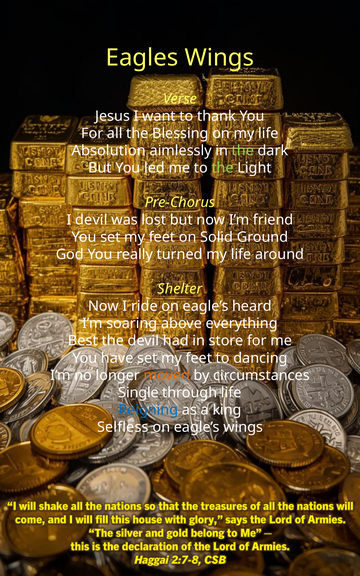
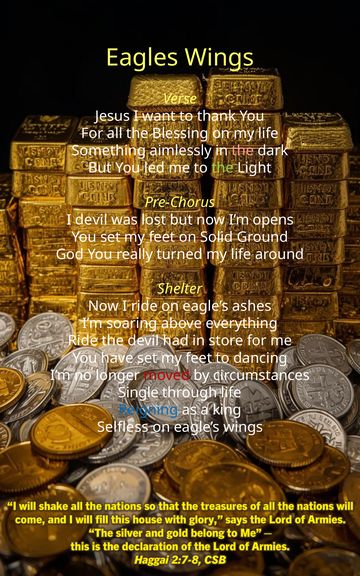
Absolution: Absolution -> Something
the at (243, 151) colour: light green -> pink
friend: friend -> opens
heard: heard -> ashes
Best at (83, 341): Best -> Ride
moved colour: orange -> red
